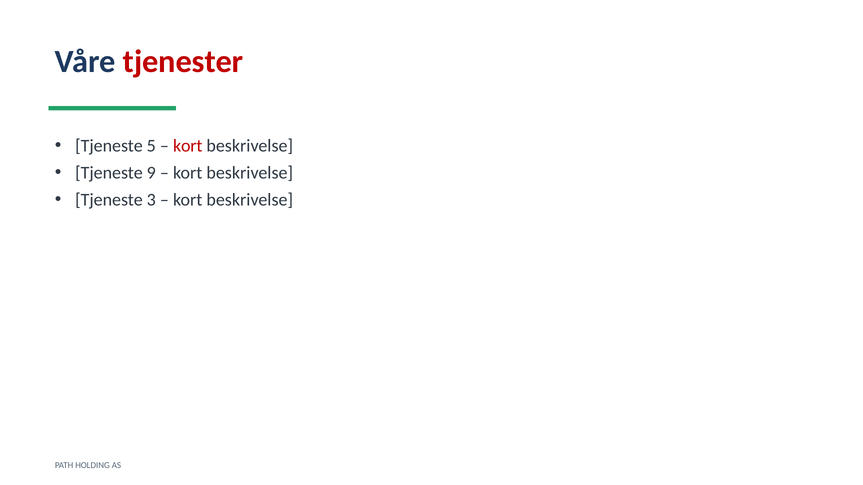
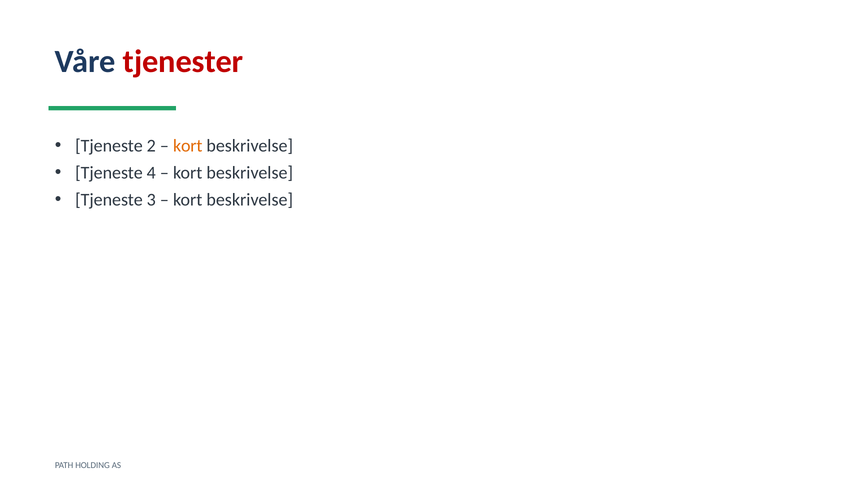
5: 5 -> 2
kort at (188, 146) colour: red -> orange
9: 9 -> 4
